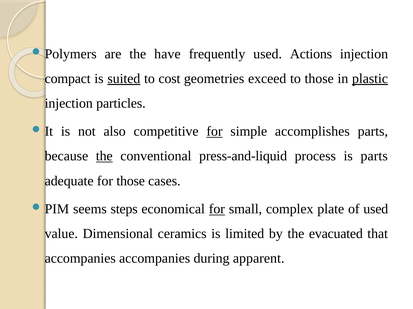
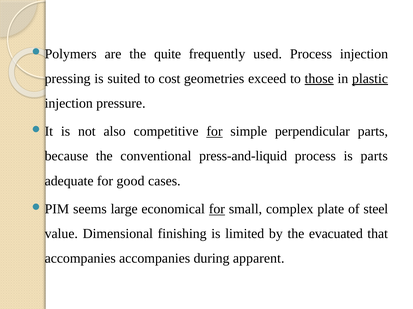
have: have -> quite
used Actions: Actions -> Process
compact: compact -> pressing
suited underline: present -> none
those at (319, 79) underline: none -> present
particles: particles -> pressure
accomplishes: accomplishes -> perpendicular
the at (104, 157) underline: present -> none
for those: those -> good
steps: steps -> large
of used: used -> steel
ceramics: ceramics -> finishing
